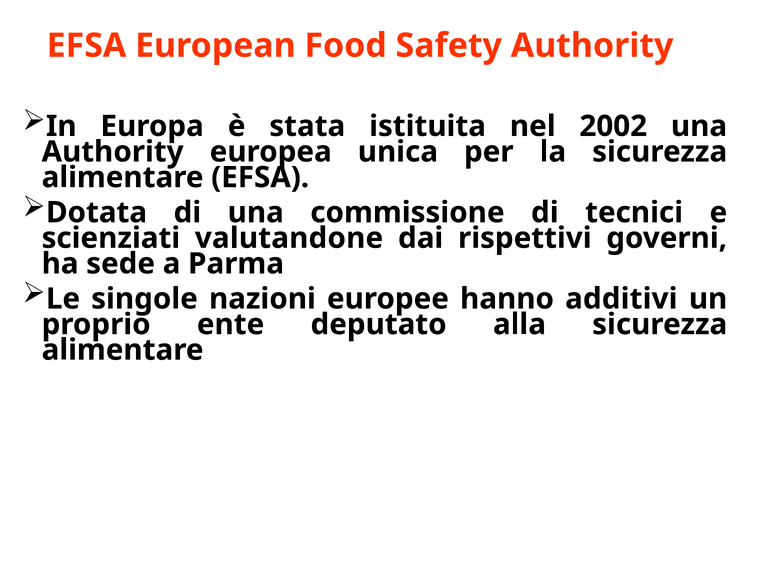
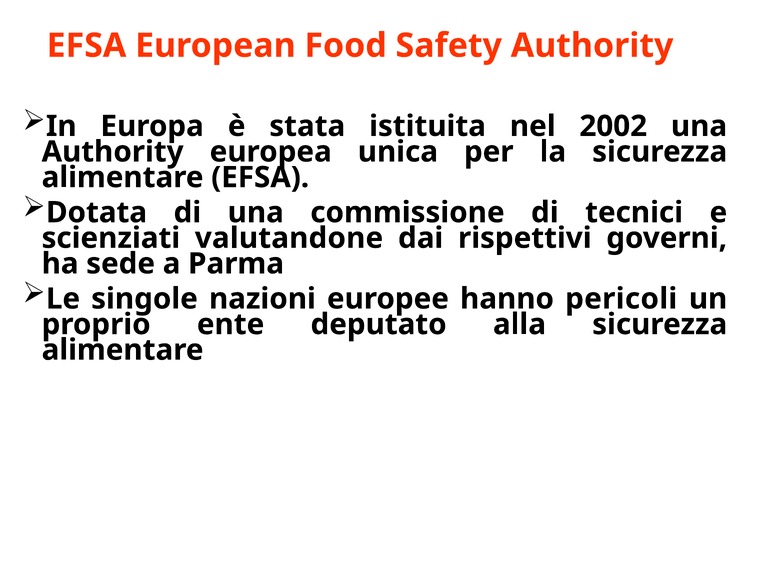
additivi: additivi -> pericoli
